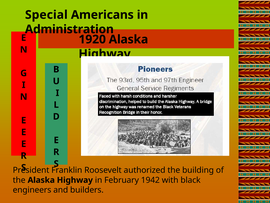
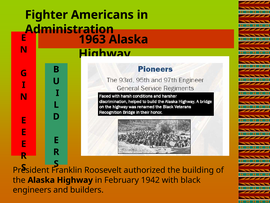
Special: Special -> Fighter
1920: 1920 -> 1963
